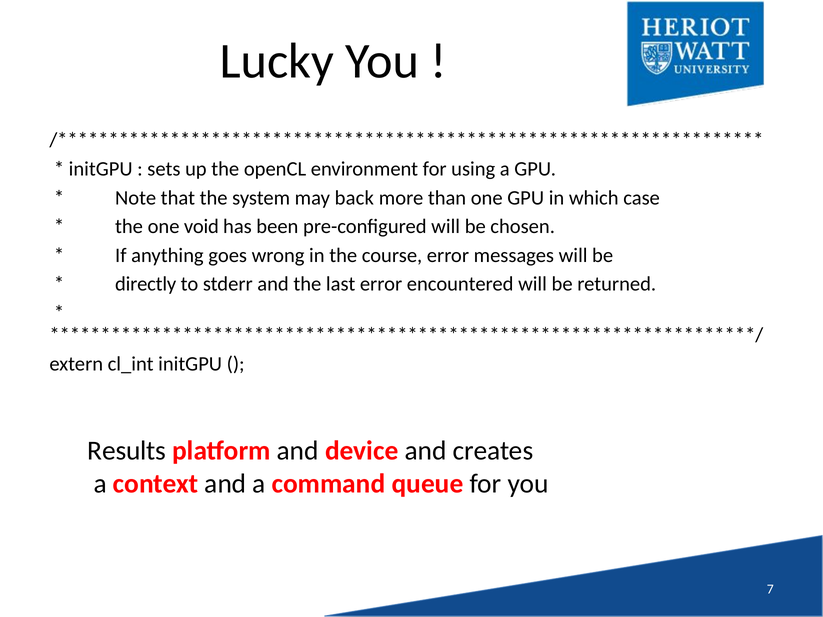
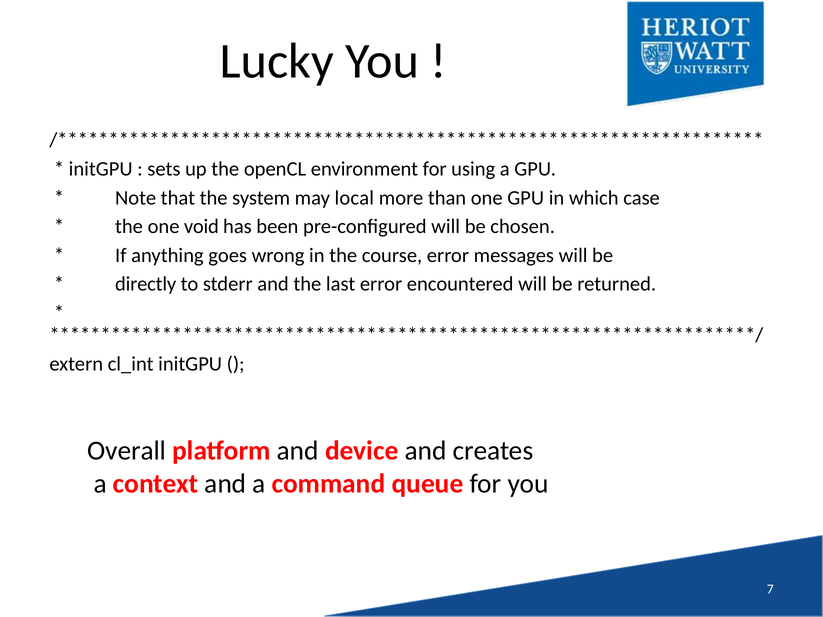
back: back -> local
Results: Results -> Overall
